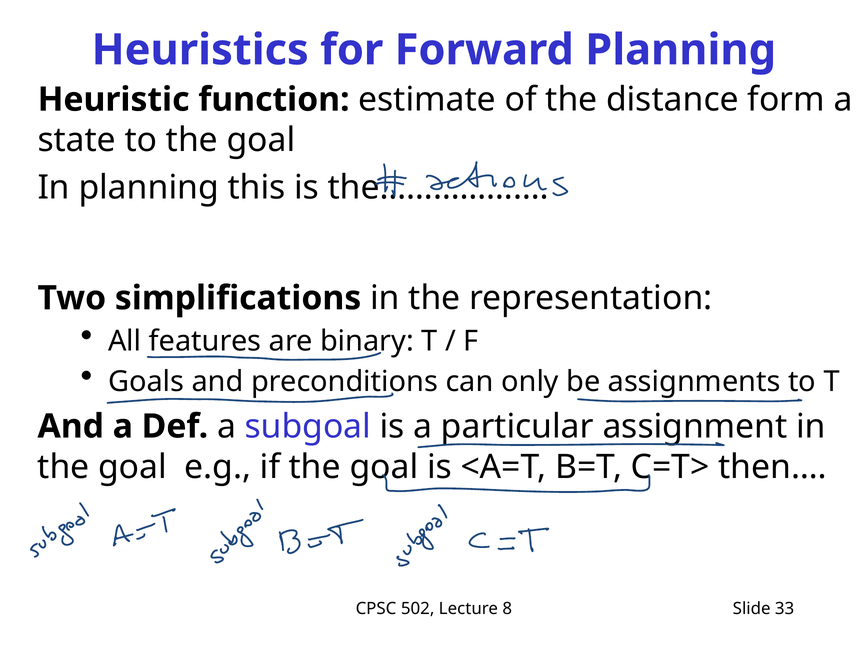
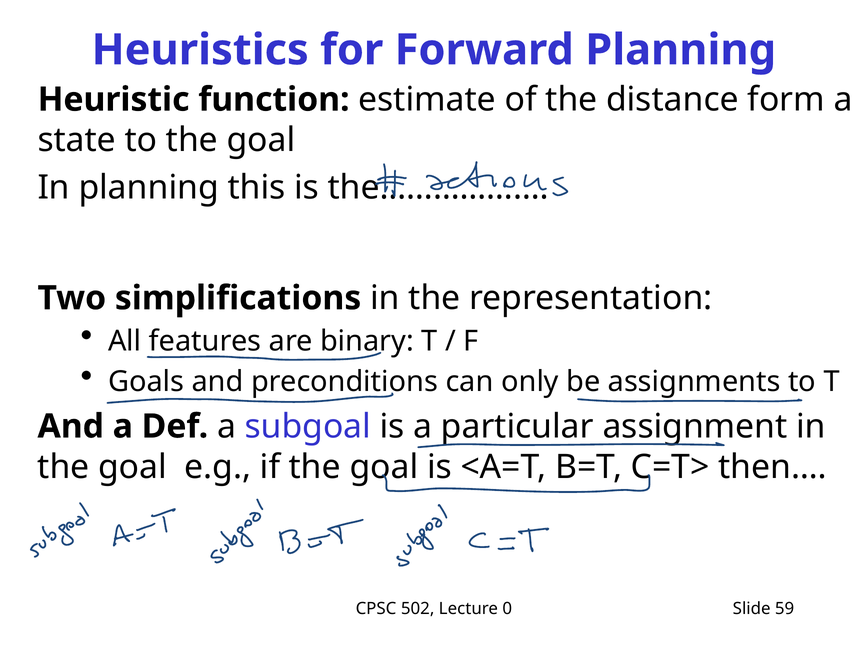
8: 8 -> 0
33: 33 -> 59
